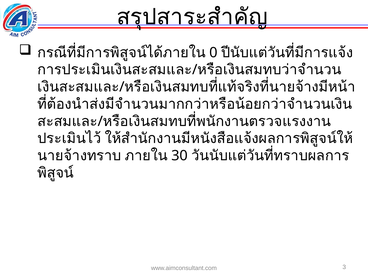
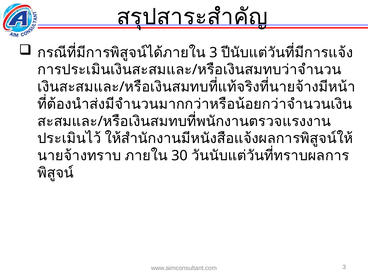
0 at (213, 53): 0 -> 3
